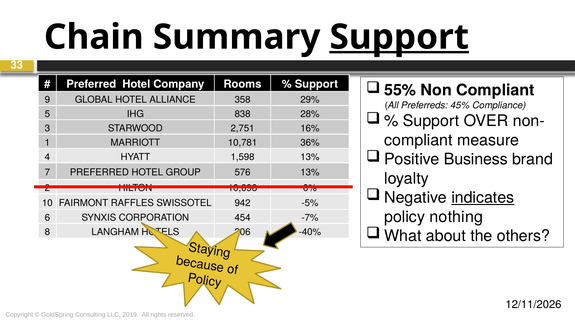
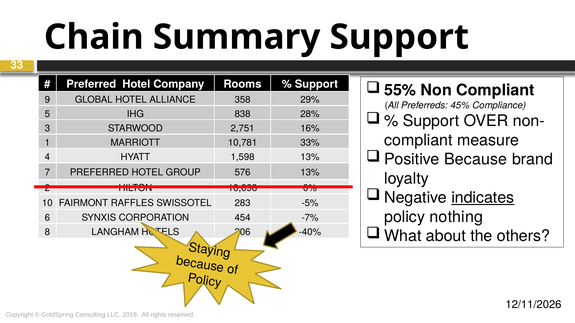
Support at (399, 37) underline: present -> none
36%: 36% -> 33%
Positive Business: Business -> Because
942: 942 -> 283
